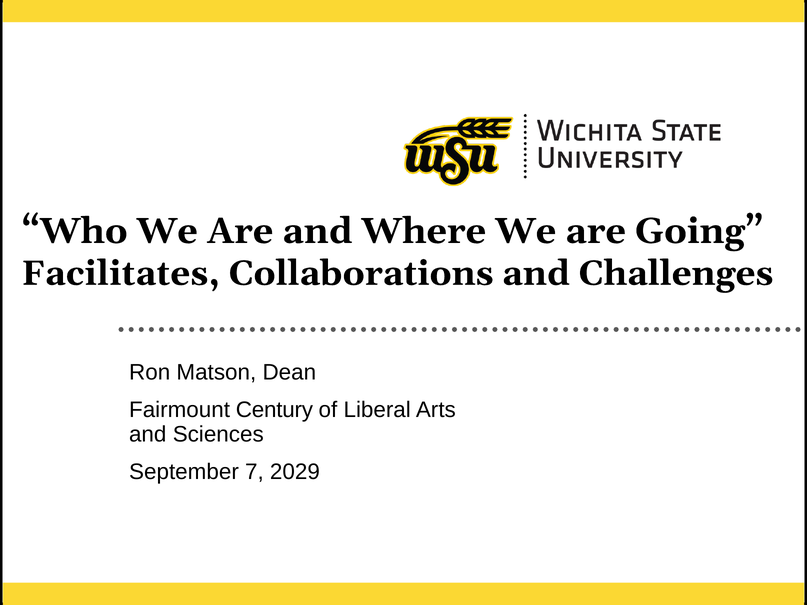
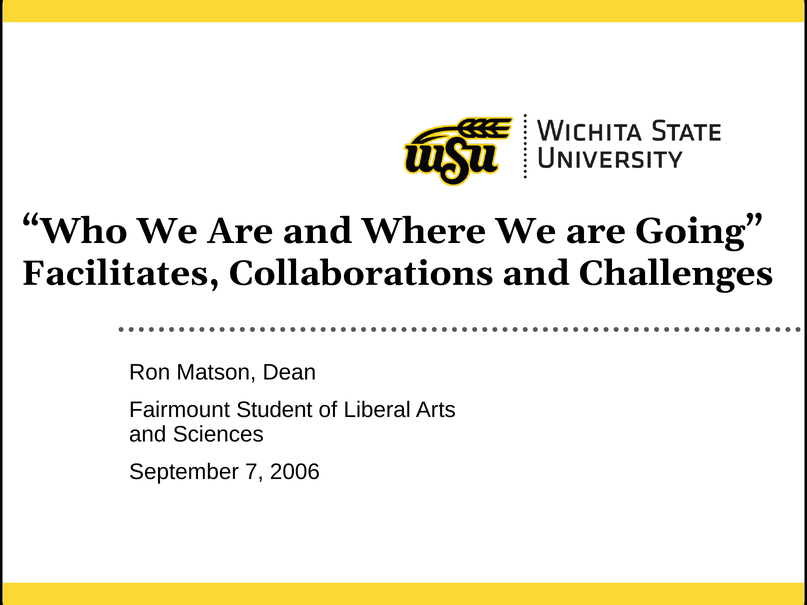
Century: Century -> Student
2029: 2029 -> 2006
